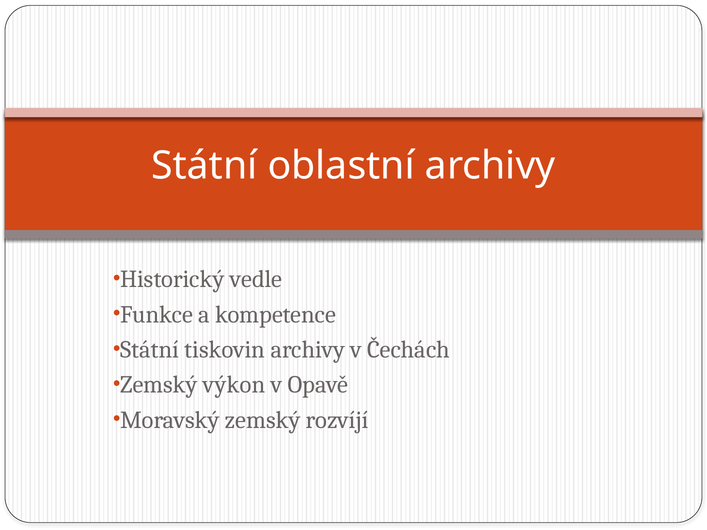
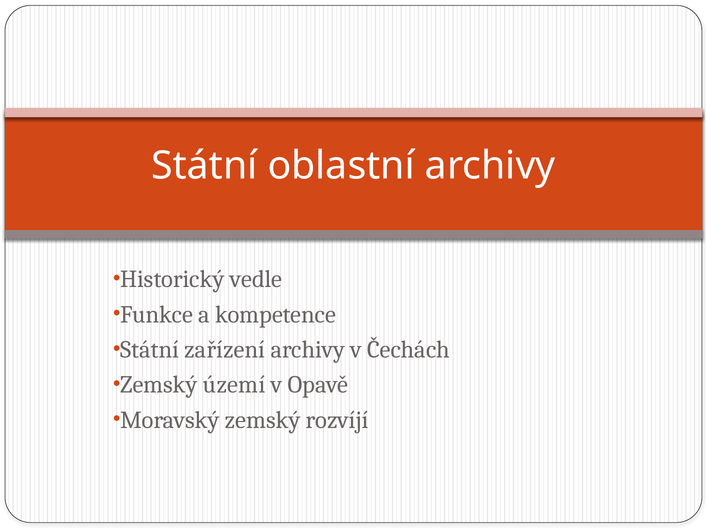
tiskovin: tiskovin -> zařízení
výkon: výkon -> území
